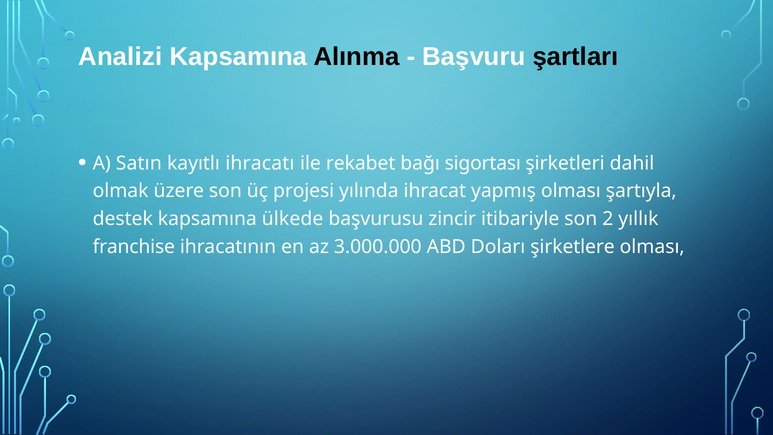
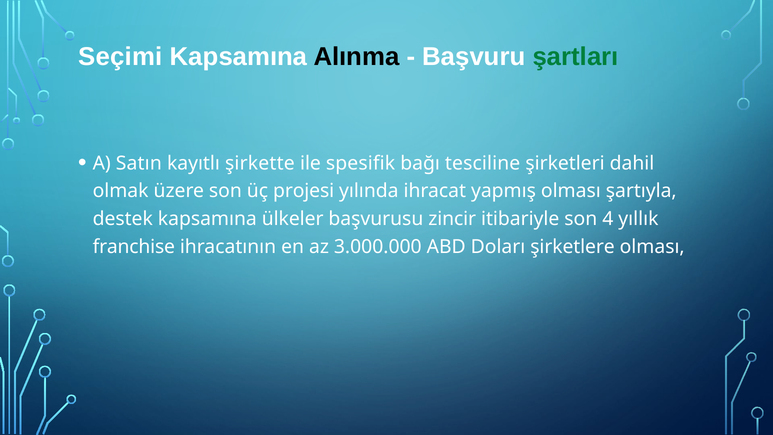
Analizi: Analizi -> Seçimi
şartları colour: black -> green
ihracatı: ihracatı -> şirkette
rekabet: rekabet -> spesifik
sigortası: sigortası -> tesciline
ülkede: ülkede -> ülkeler
2: 2 -> 4
